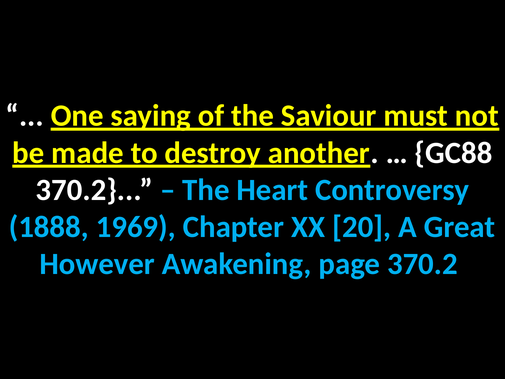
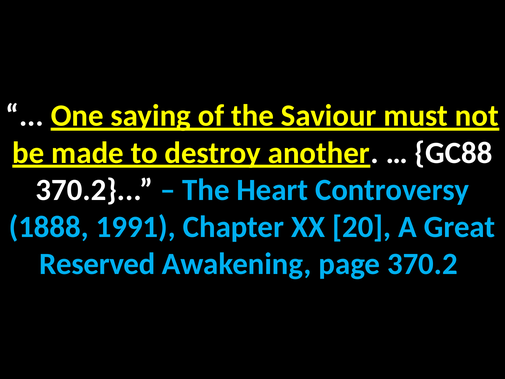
1969: 1969 -> 1991
However: However -> Reserved
